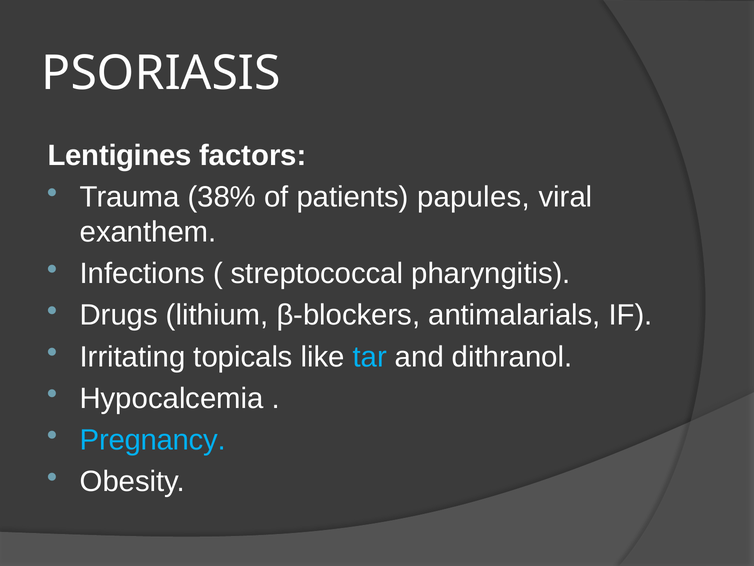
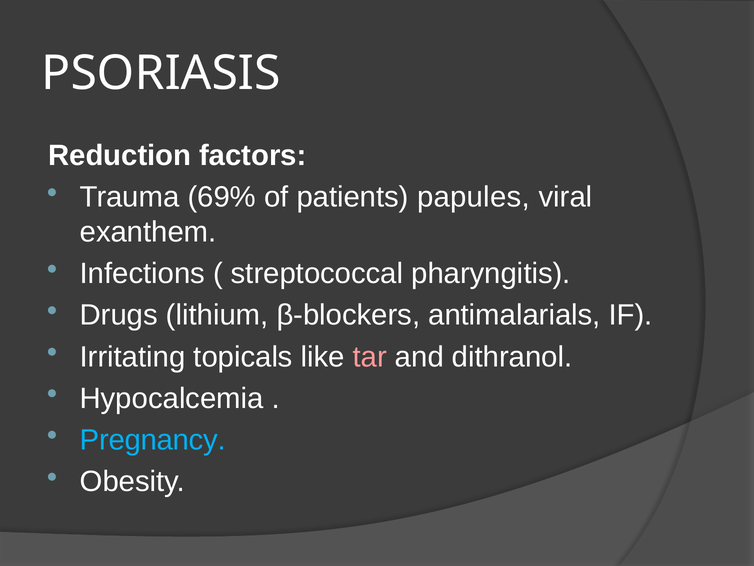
Lentigines: Lentigines -> Reduction
38%: 38% -> 69%
tar colour: light blue -> pink
